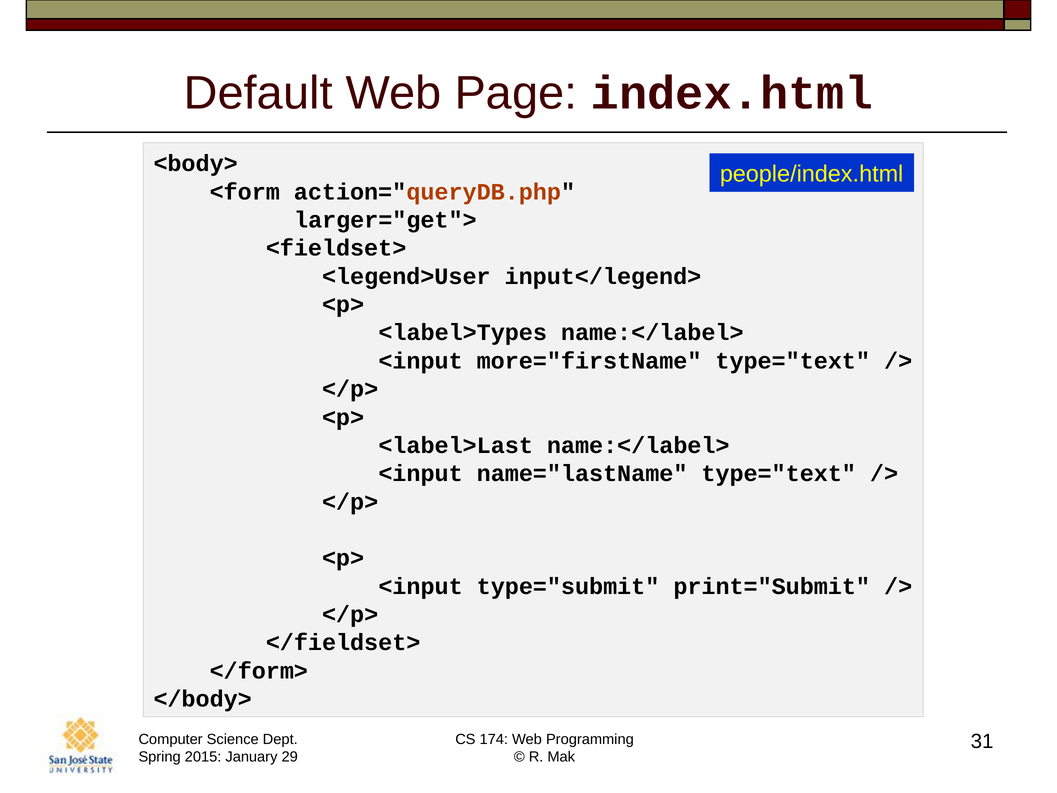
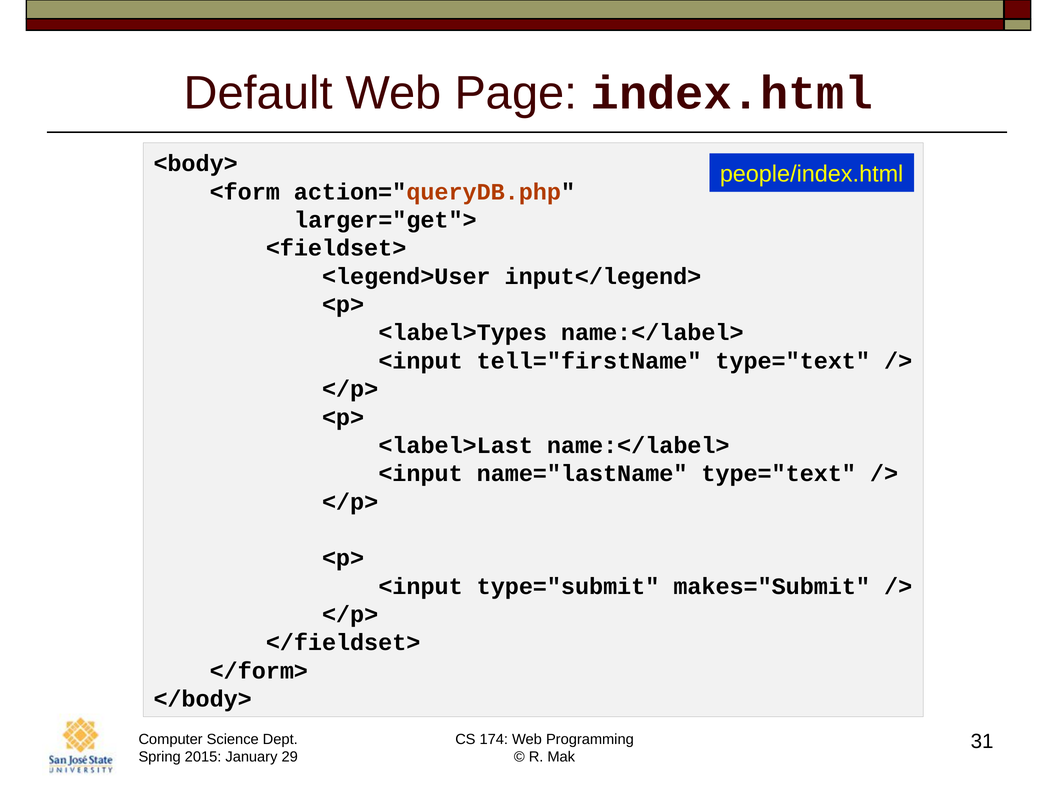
more="firstName: more="firstName -> tell="firstName
print="Submit: print="Submit -> makes="Submit
